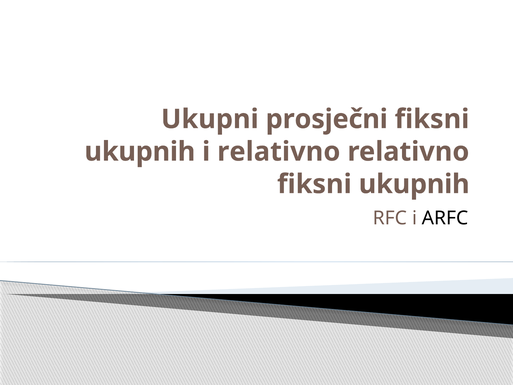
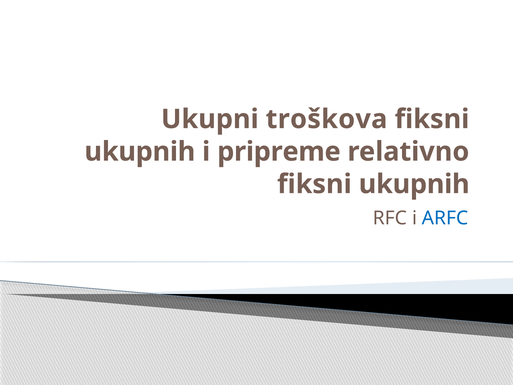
prosječni: prosječni -> troškova
i relativno: relativno -> pripreme
ARFC colour: black -> blue
